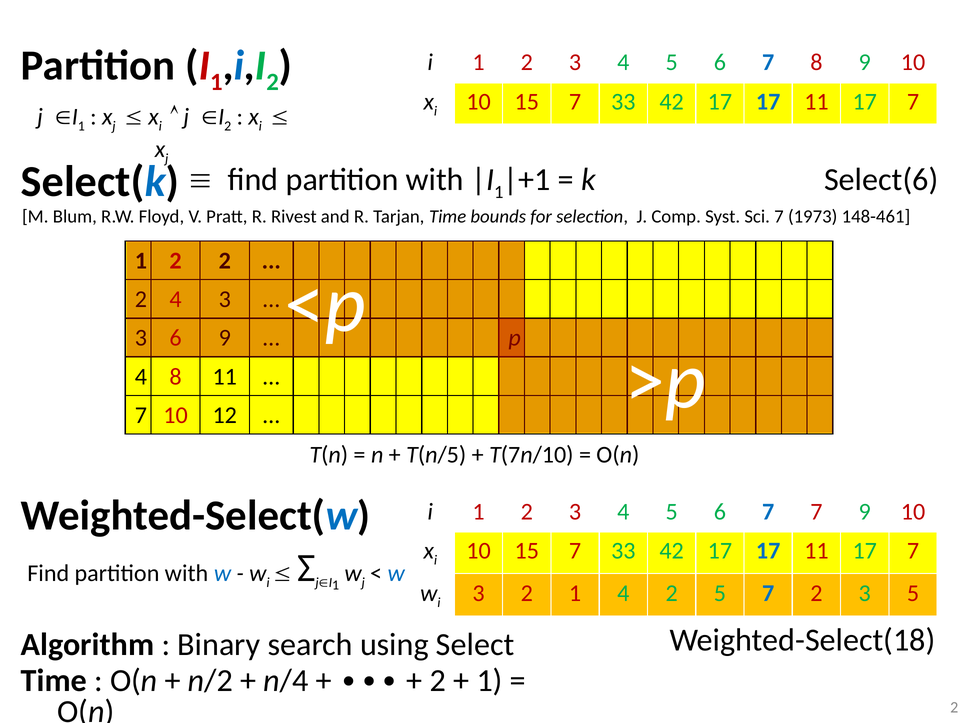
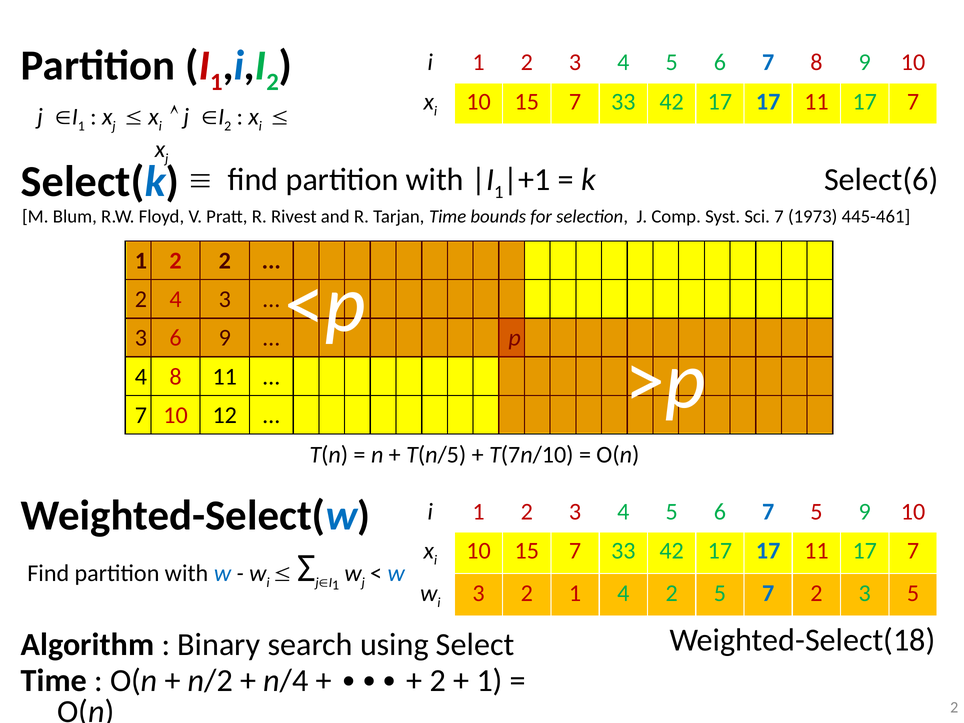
148-461: 148-461 -> 445-461
7 7: 7 -> 5
